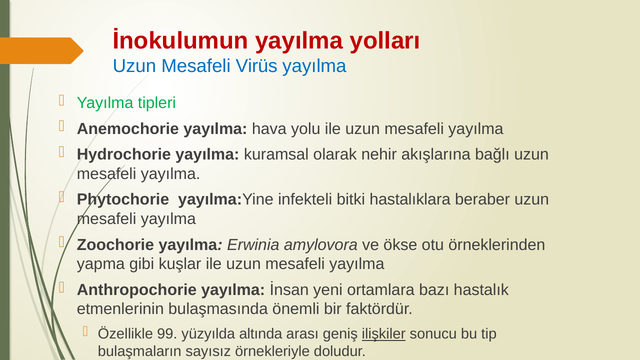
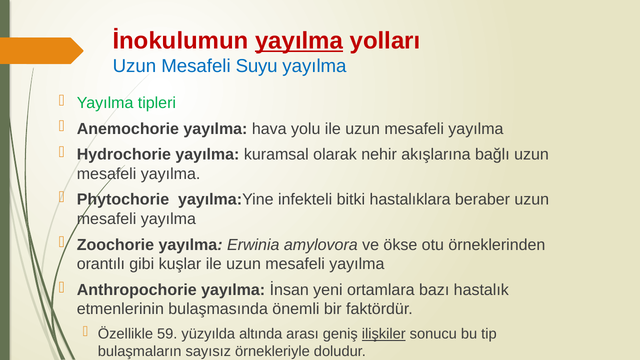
yayılma at (299, 41) underline: none -> present
Virüs: Virüs -> Suyu
yapma: yapma -> orantılı
99: 99 -> 59
